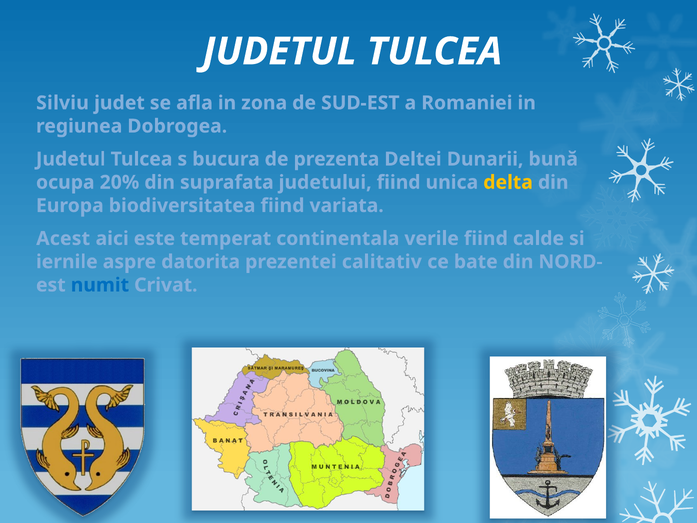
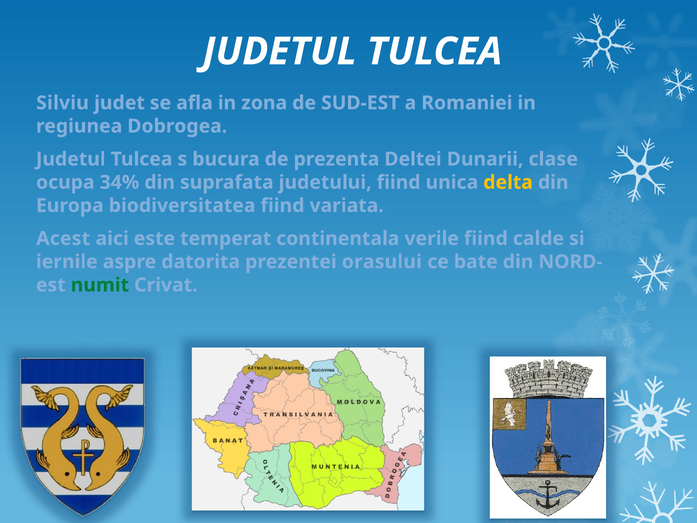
bună: bună -> clase
20%: 20% -> 34%
calitativ: calitativ -> orasului
numit colour: blue -> green
